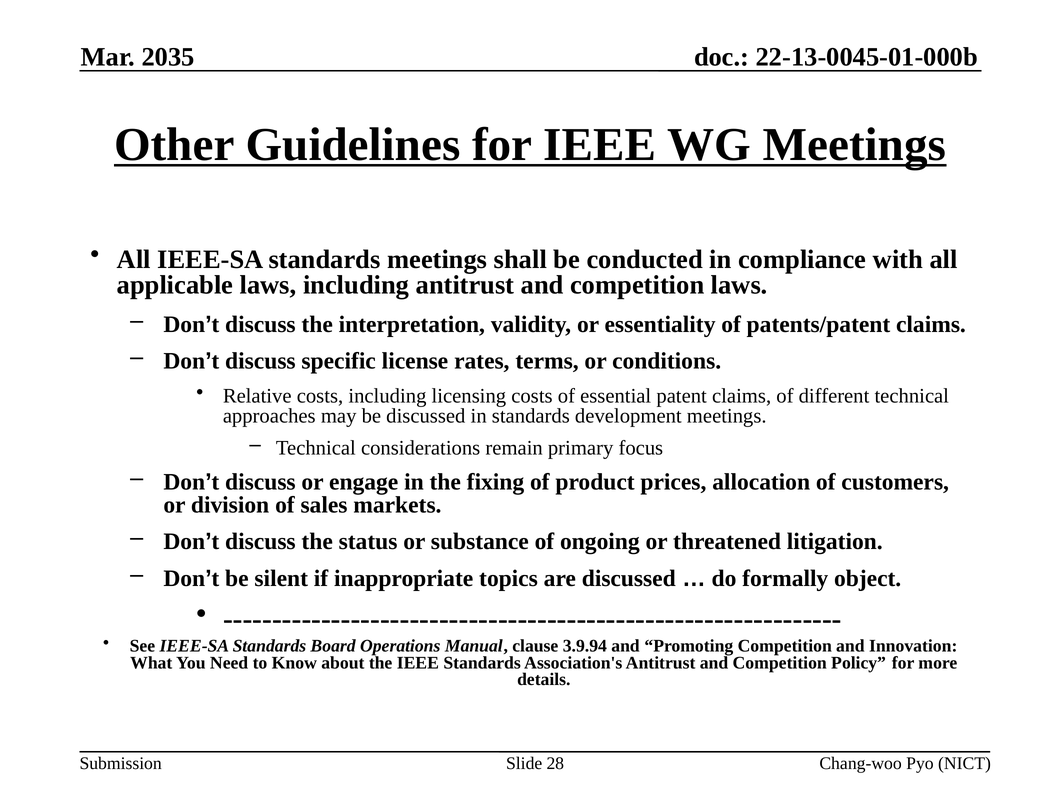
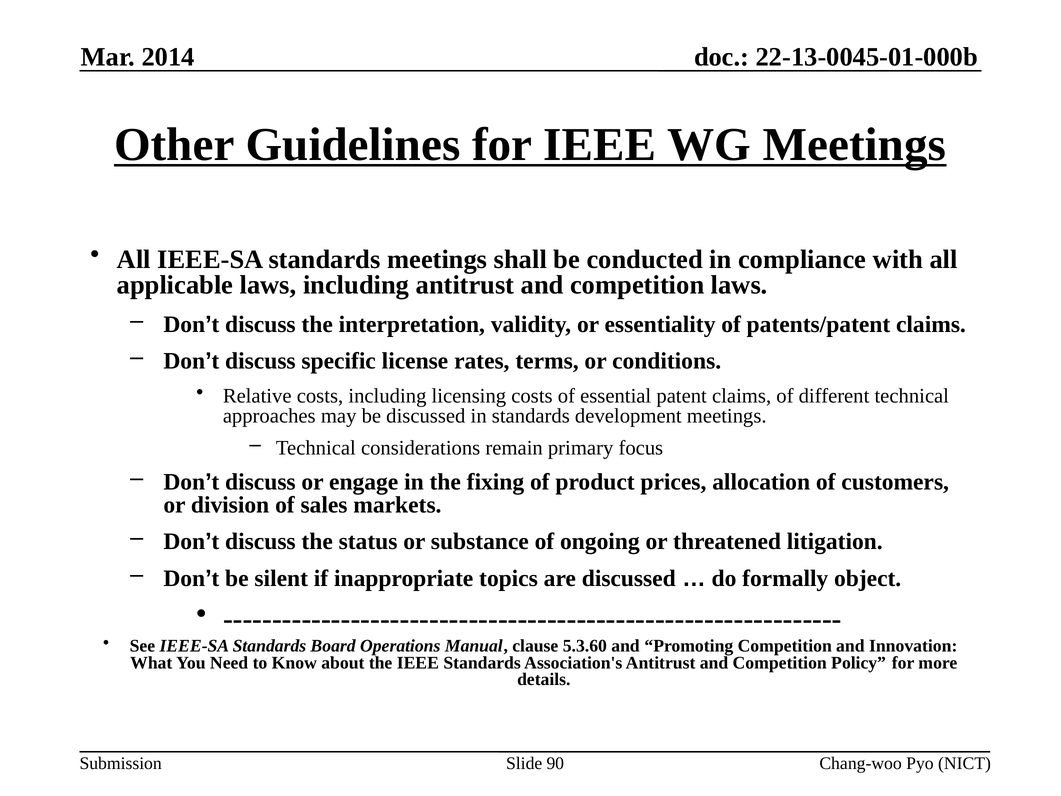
2035: 2035 -> 2014
3.9.94: 3.9.94 -> 5.3.60
28: 28 -> 90
